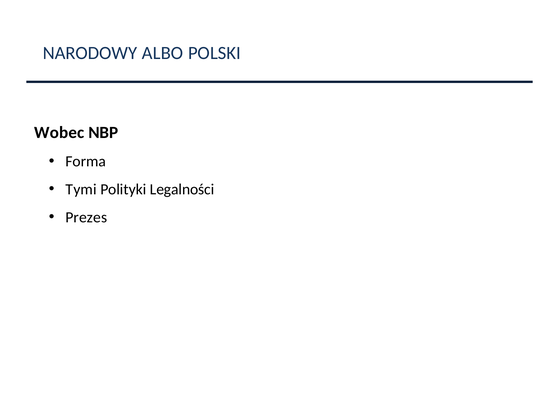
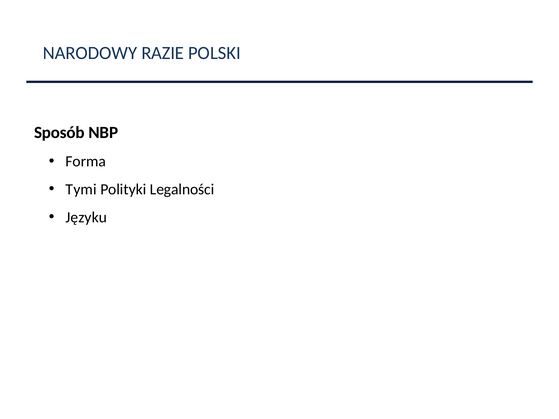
ALBO: ALBO -> RAZIE
Wobec: Wobec -> Sposób
Prezes: Prezes -> Języku
